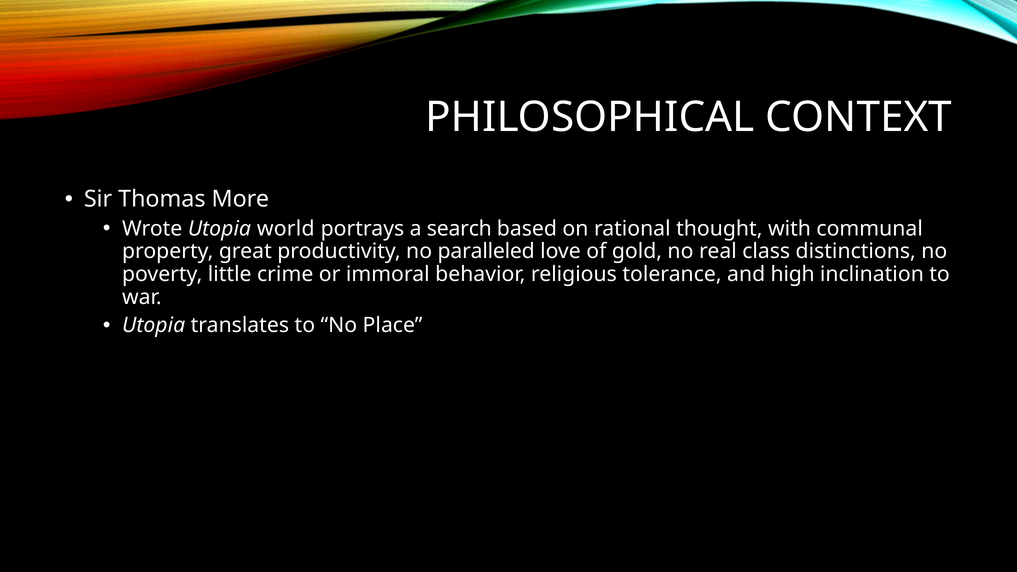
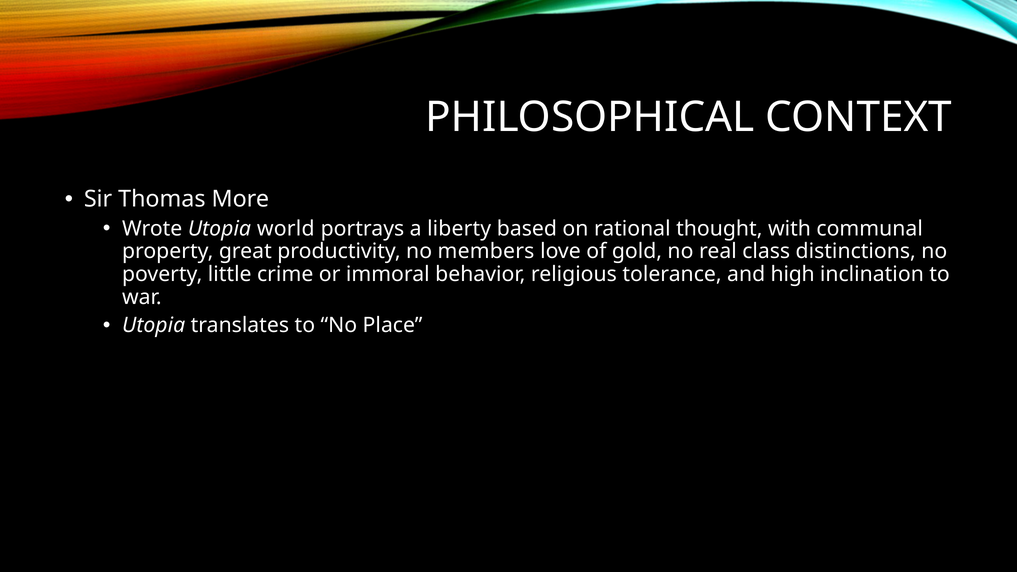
search: search -> liberty
paralleled: paralleled -> members
